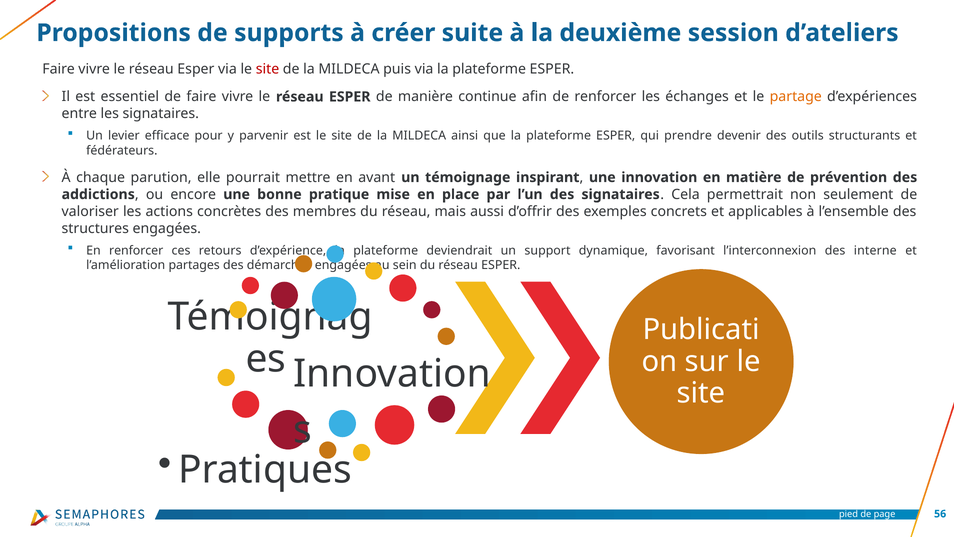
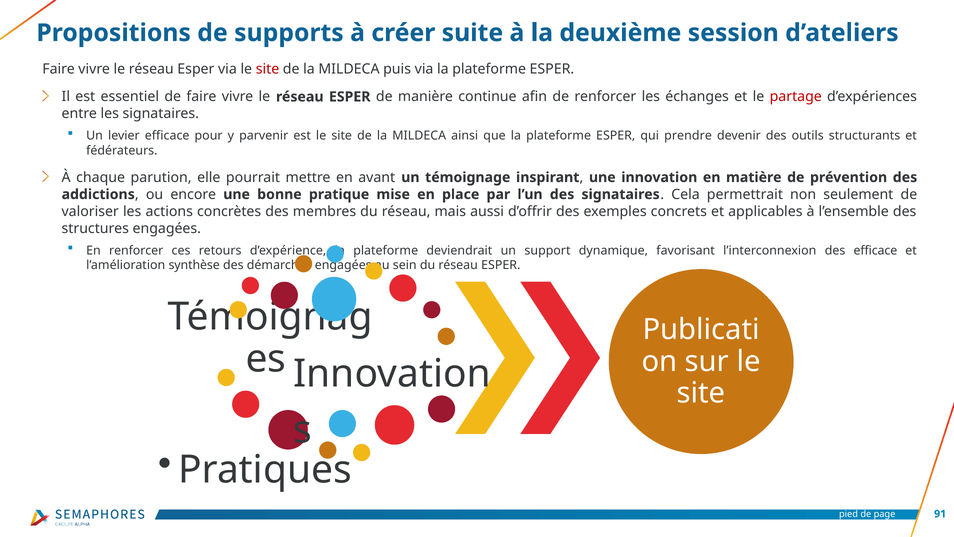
partage colour: orange -> red
des interne: interne -> efficace
partages: partages -> synthèse
56: 56 -> 91
